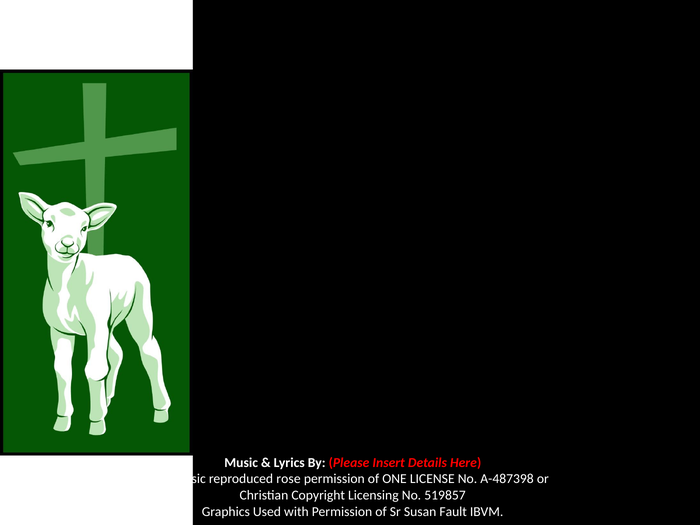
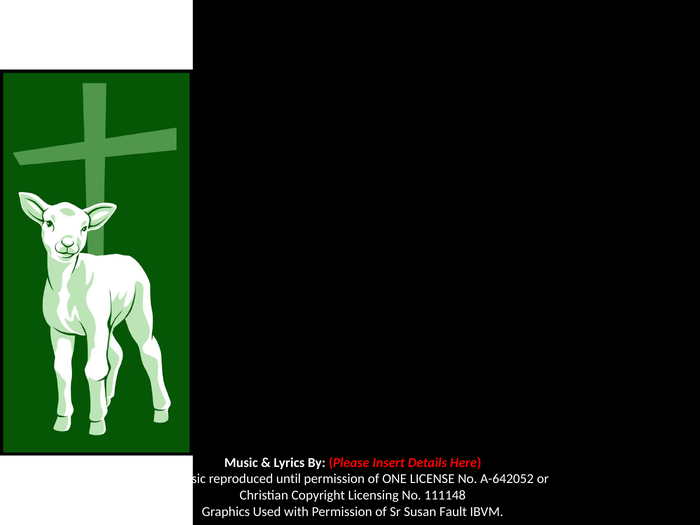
rose: rose -> until
A-487398: A-487398 -> A-642052
519857: 519857 -> 111148
